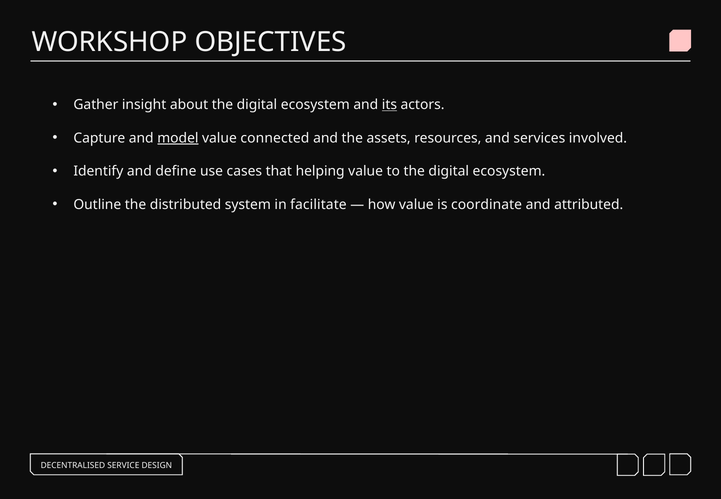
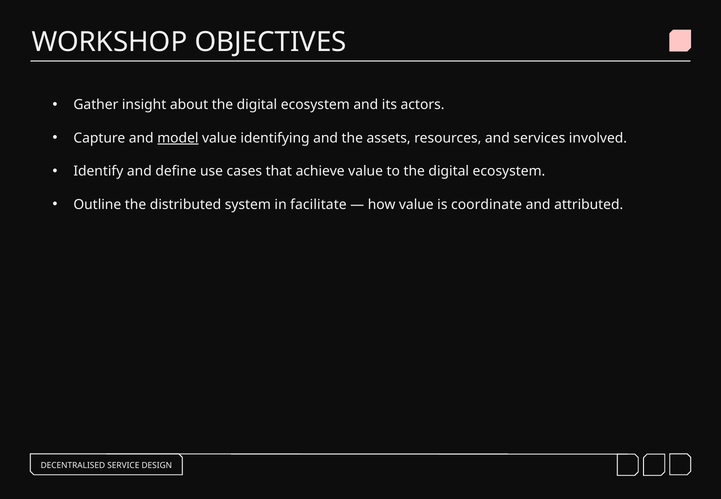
its underline: present -> none
connected: connected -> identifying
helping: helping -> achieve
